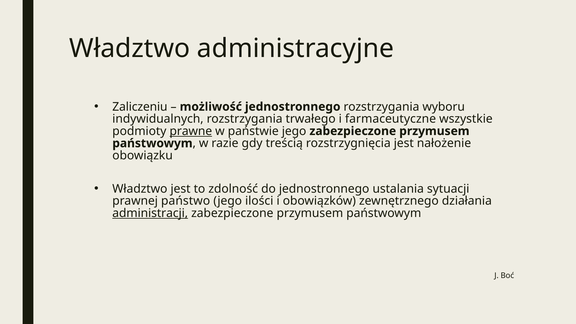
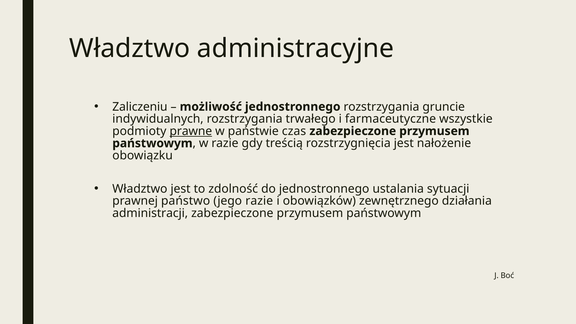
wyboru: wyboru -> gruncie
państwie jego: jego -> czas
jego ilości: ilości -> razie
administracji underline: present -> none
